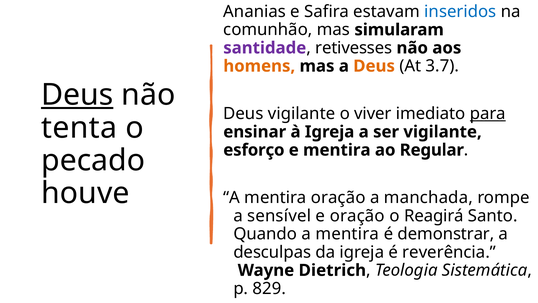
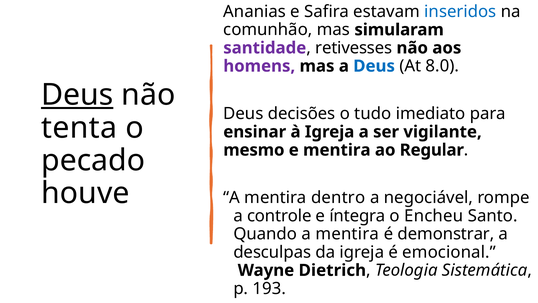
homens colour: orange -> purple
Deus at (374, 66) colour: orange -> blue
3.7: 3.7 -> 8.0
Deus vigilante: vigilante -> decisões
viver: viver -> tudo
para underline: present -> none
esforço: esforço -> mesmo
mentira oração: oração -> dentro
manchada: manchada -> negociável
sensível: sensível -> controle
e oração: oração -> íntegra
Reagirá: Reagirá -> Encheu
reverência: reverência -> emocional
829: 829 -> 193
